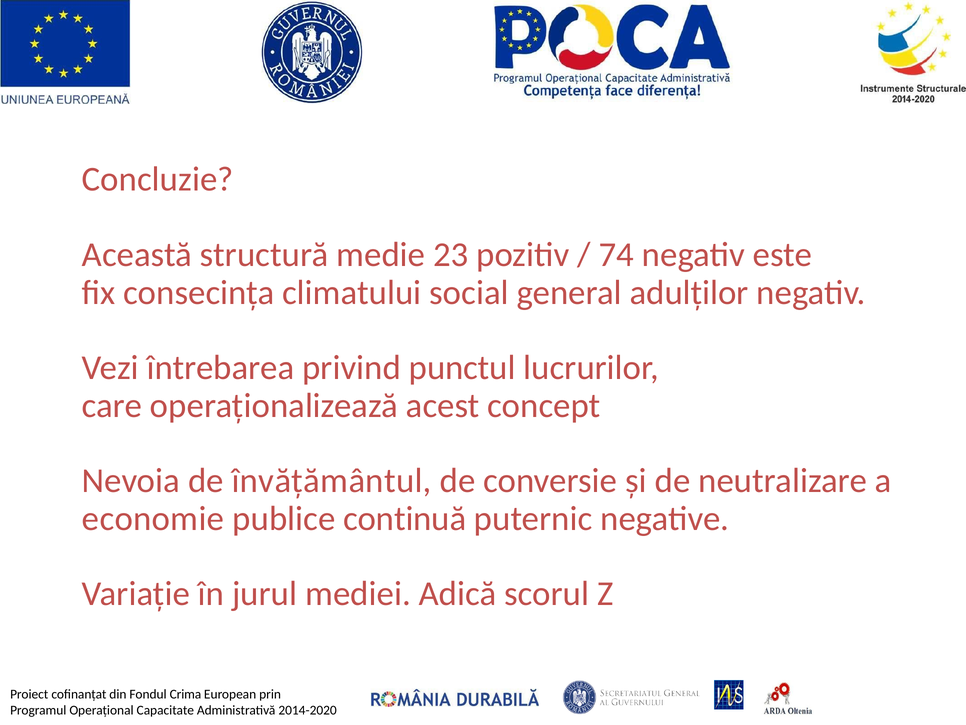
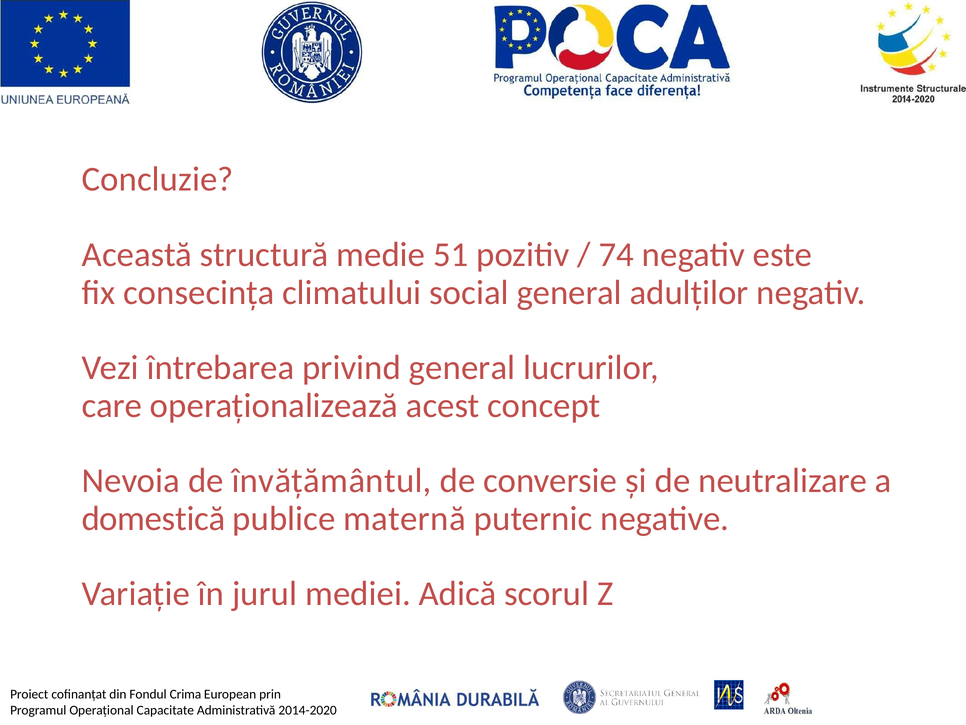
23: 23 -> 51
privind punctul: punctul -> general
economie: economie -> domestică
continuă: continuă -> maternă
